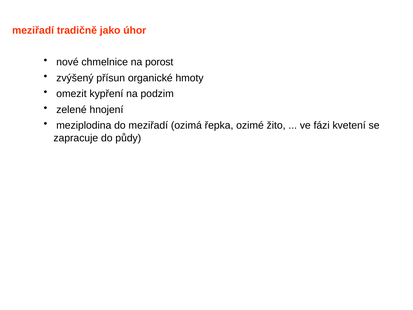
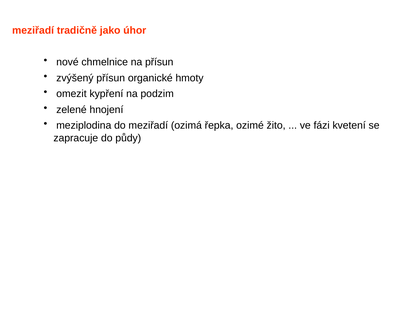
na porost: porost -> přísun
